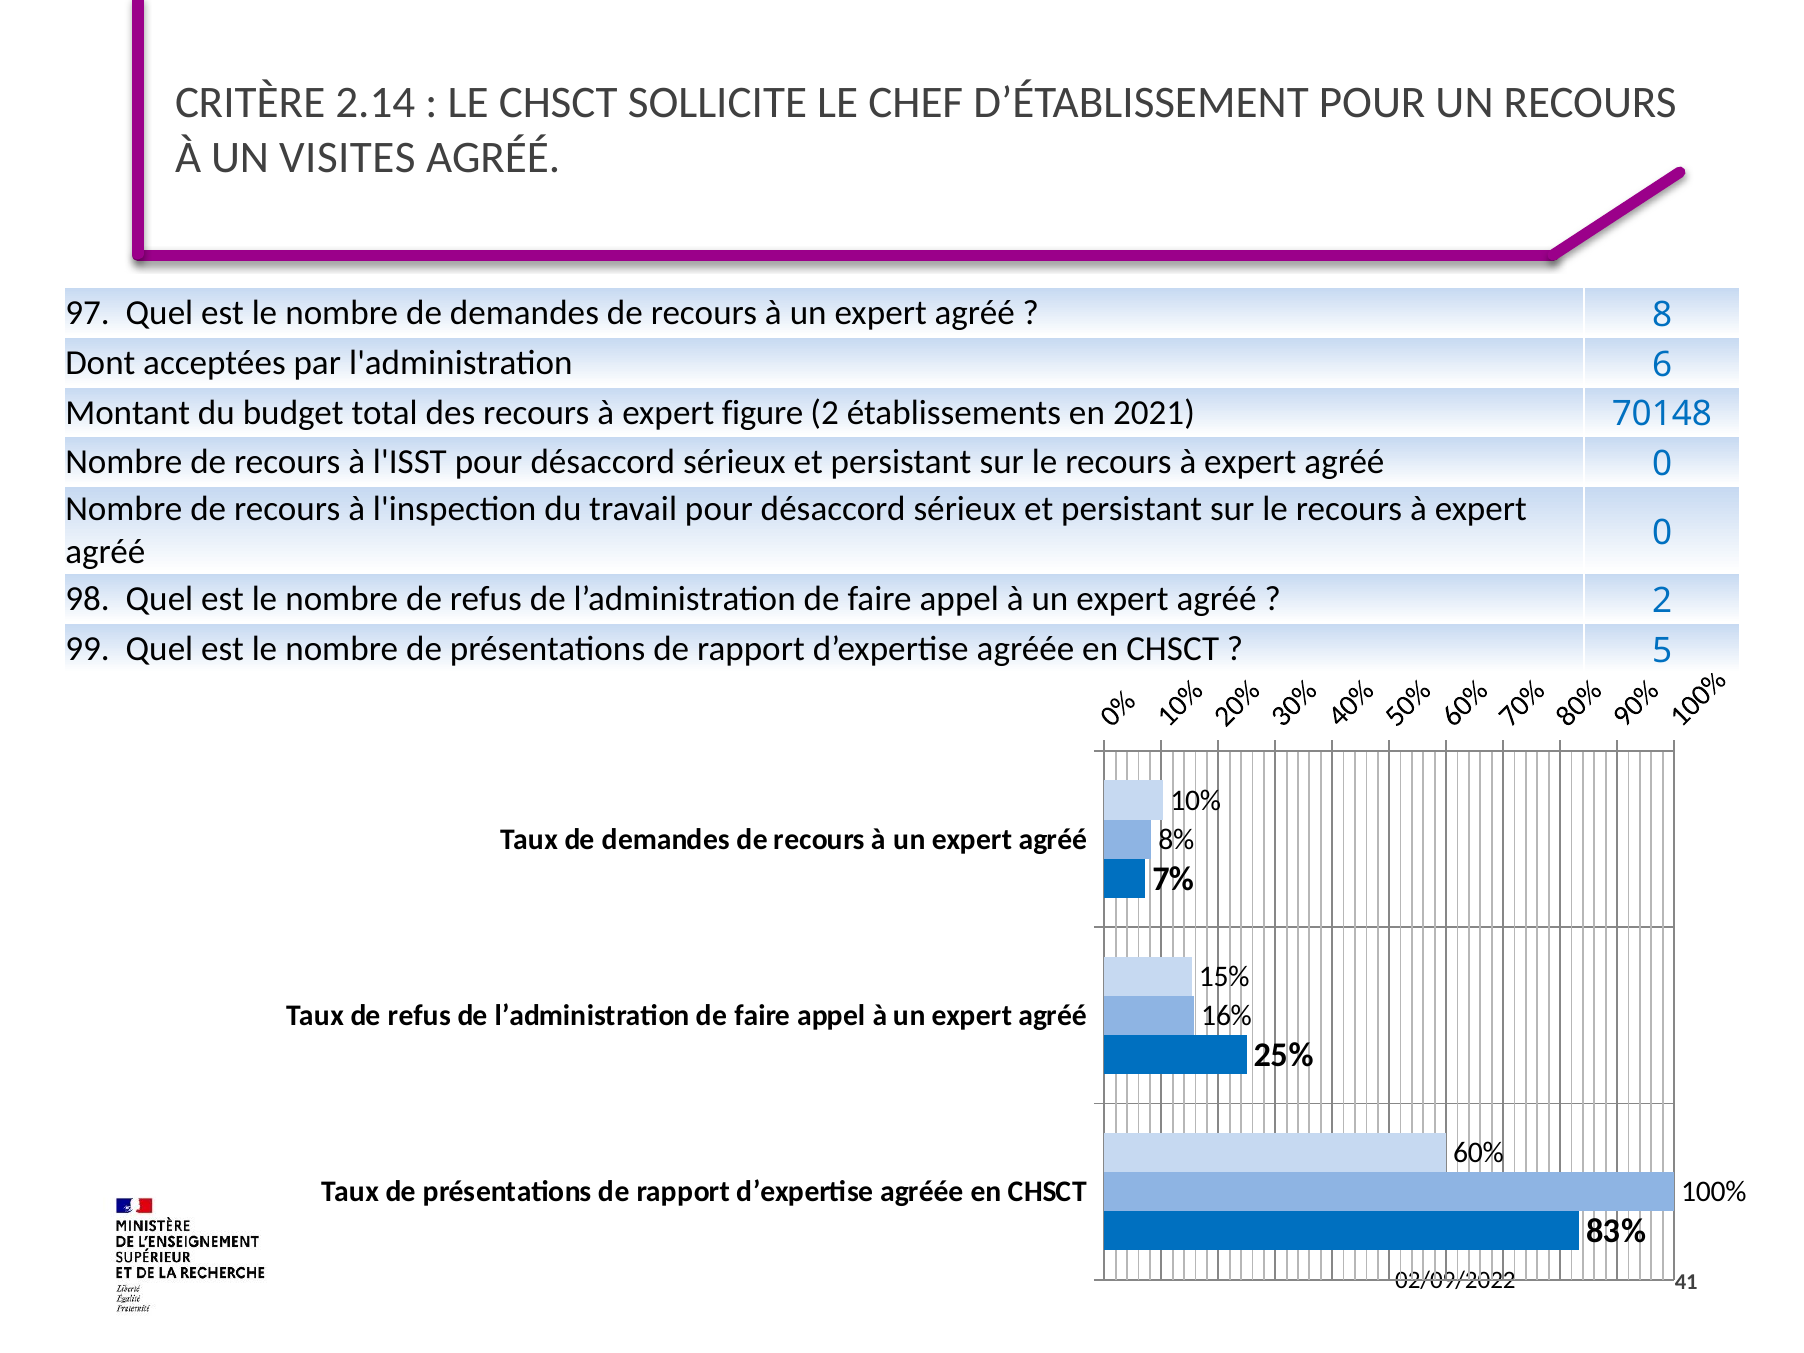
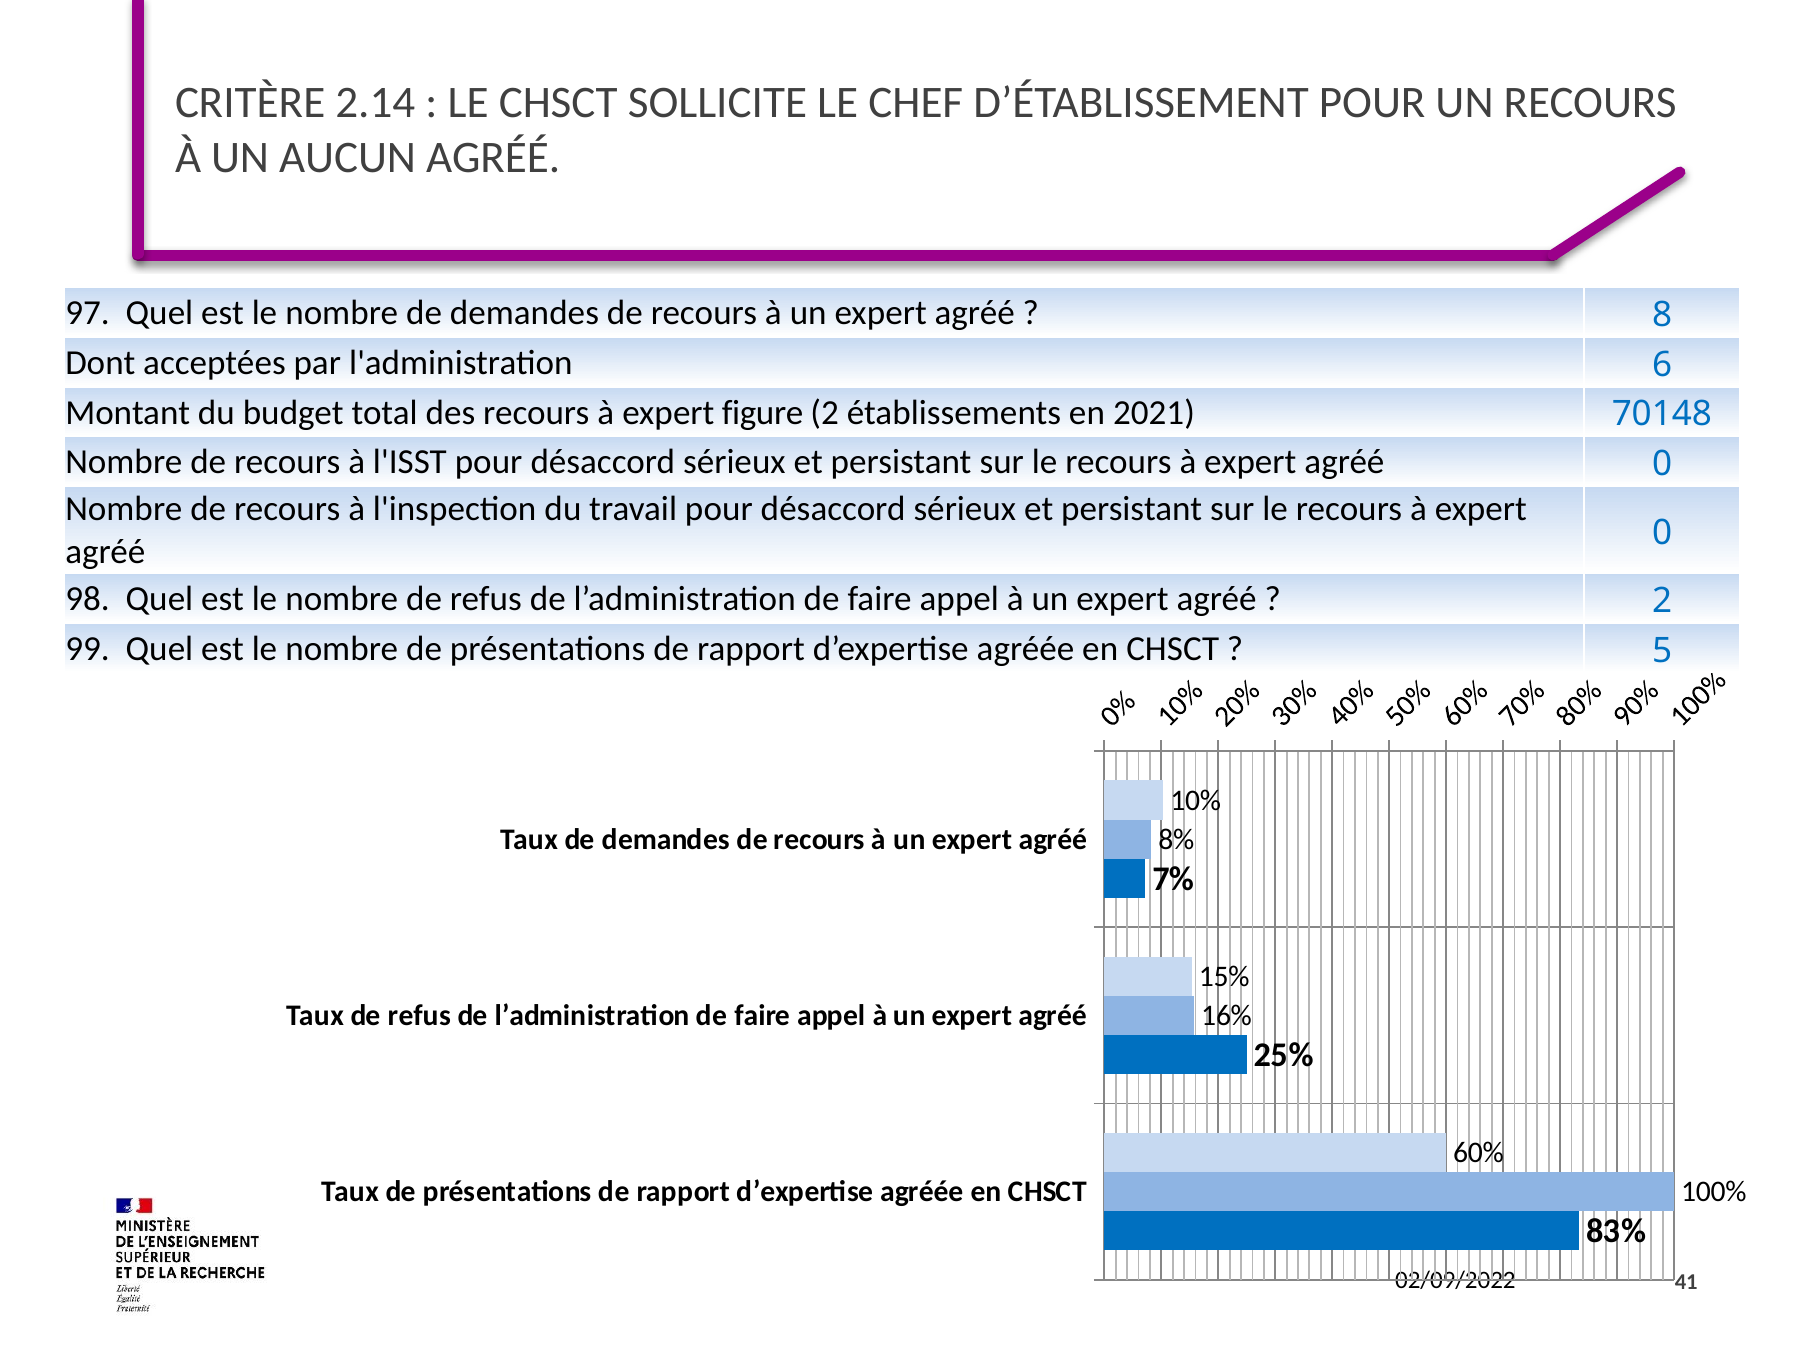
VISITES: VISITES -> AUCUN
